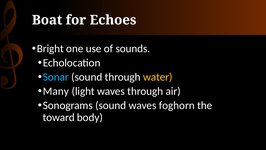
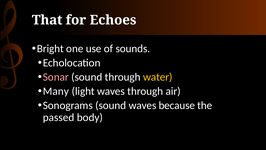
Boat: Boat -> That
Sonar colour: light blue -> pink
foghorn: foghorn -> because
toward: toward -> passed
